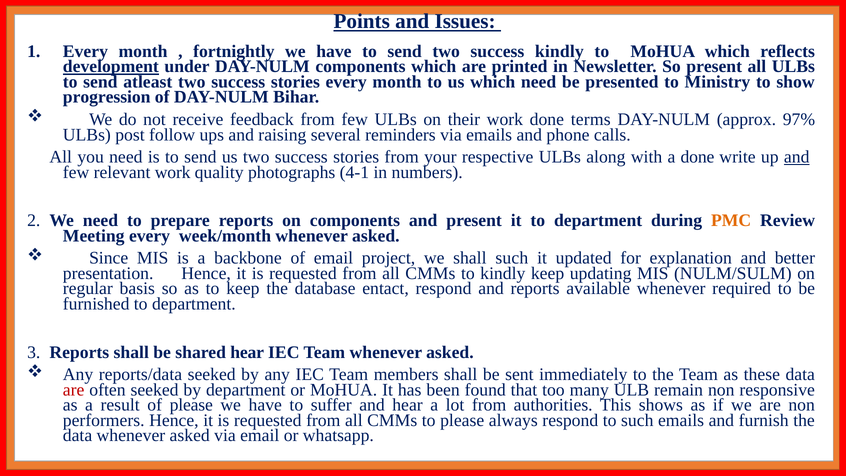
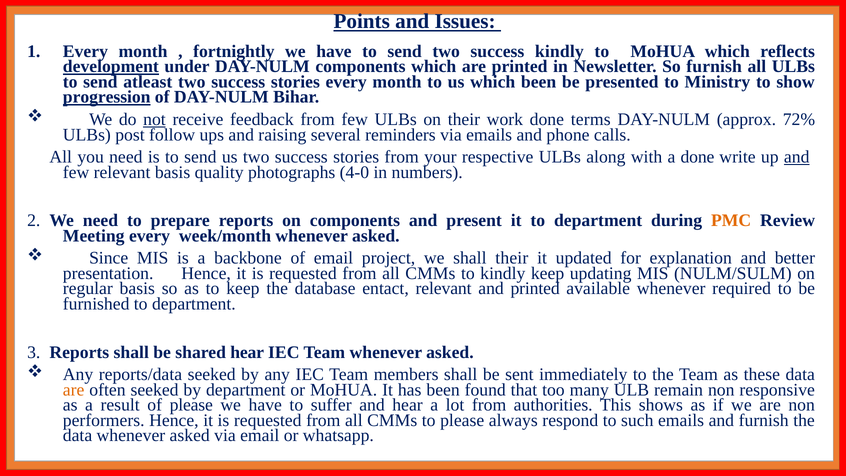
So present: present -> furnish
which need: need -> been
progression underline: none -> present
not underline: none -> present
97%: 97% -> 72%
relevant work: work -> basis
4-1: 4-1 -> 4-0
shall such: such -> their
entact respond: respond -> relevant
and reports: reports -> printed
are at (74, 390) colour: red -> orange
